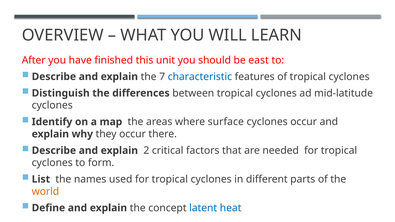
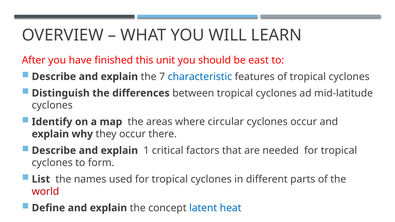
surface: surface -> circular
2: 2 -> 1
world colour: orange -> red
